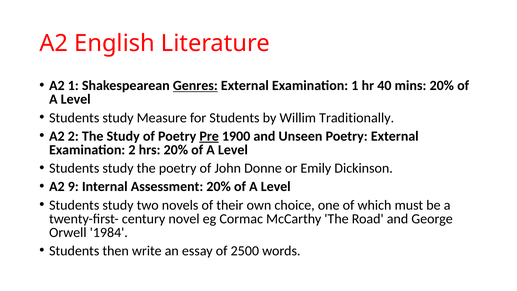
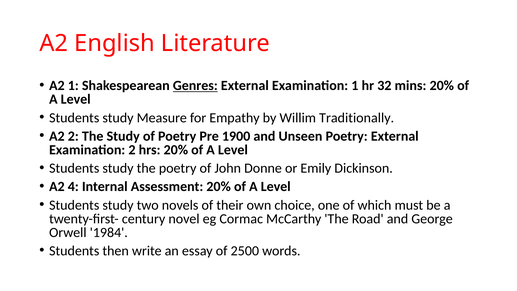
40: 40 -> 32
for Students: Students -> Empathy
Pre underline: present -> none
9: 9 -> 4
